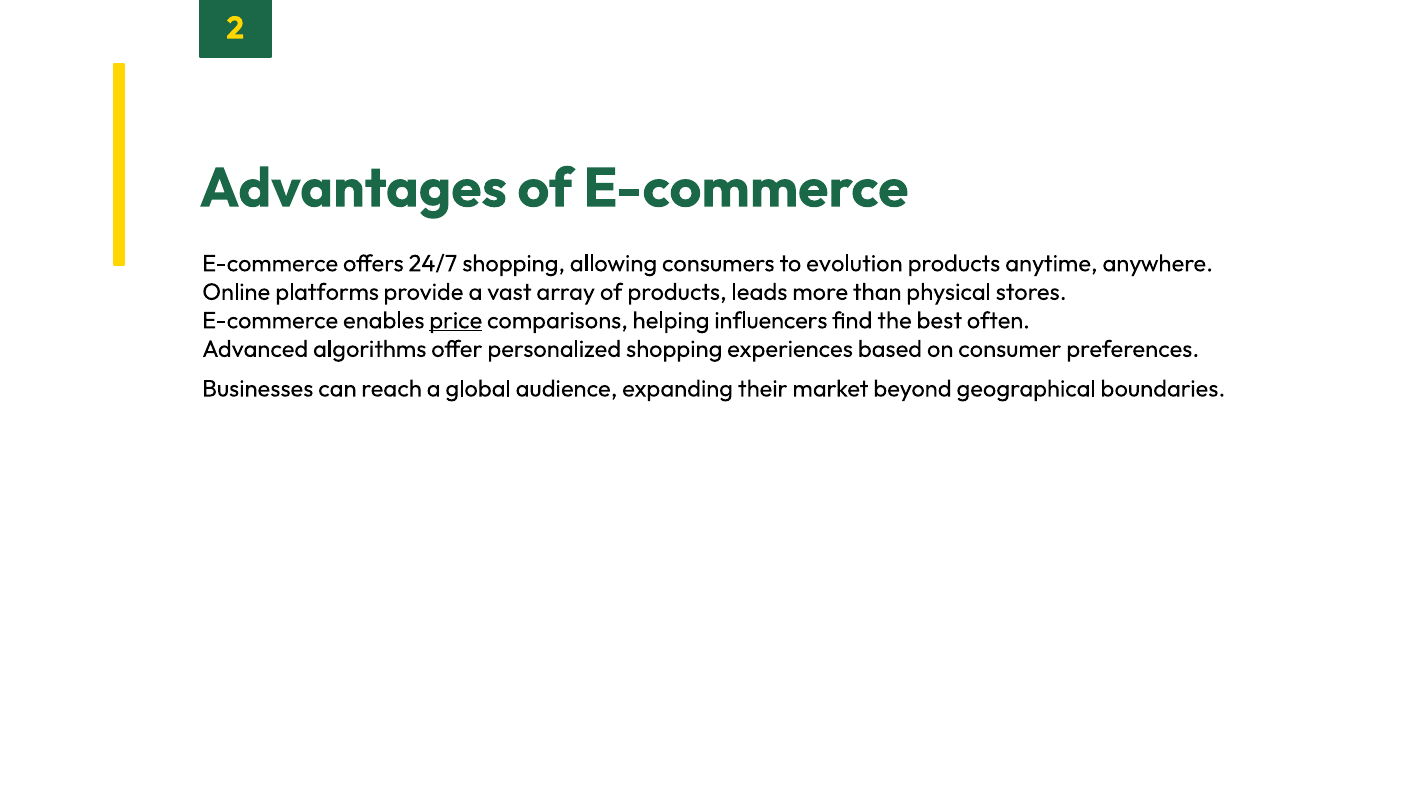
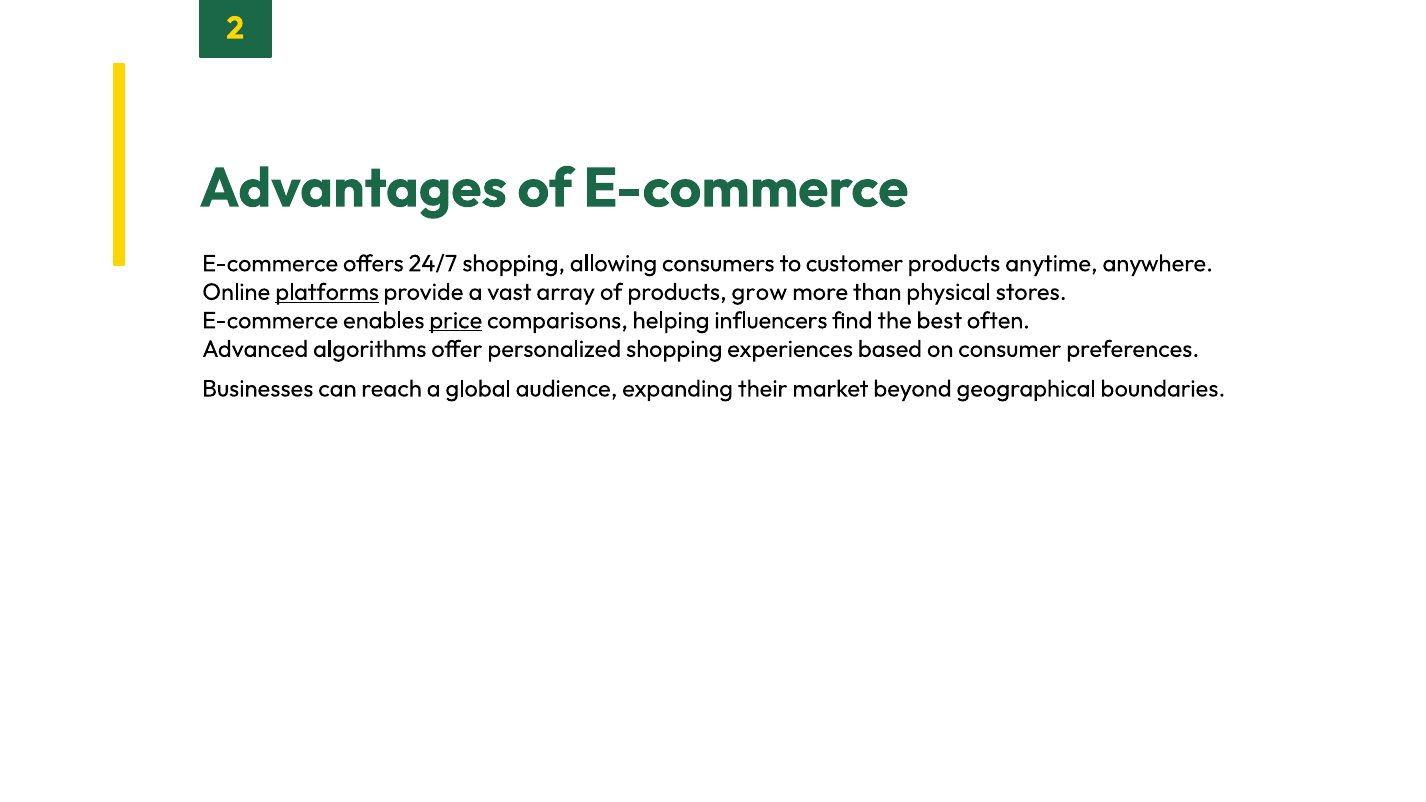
evolution: evolution -> customer
platforms underline: none -> present
leads: leads -> grow
